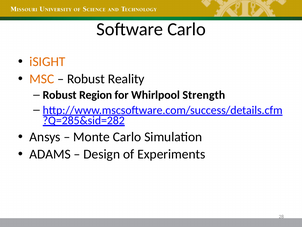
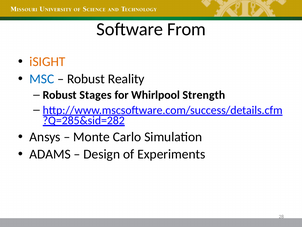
Software Carlo: Carlo -> From
MSC colour: orange -> blue
Region: Region -> Stages
